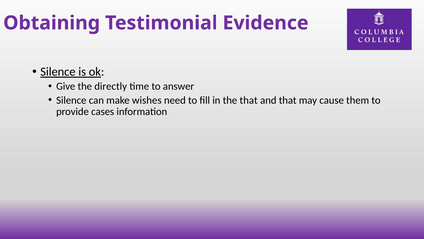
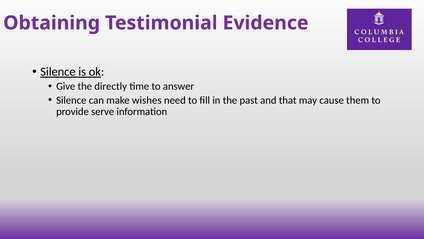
the that: that -> past
cases: cases -> serve
